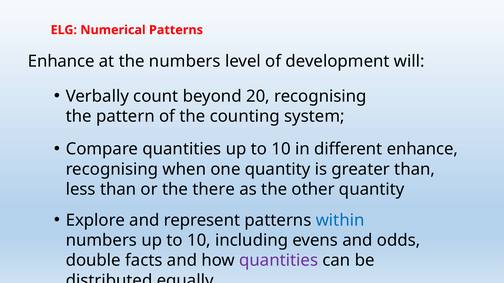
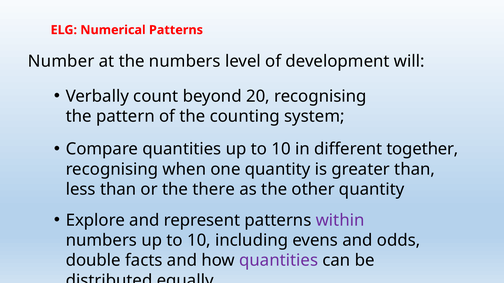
Enhance at (61, 62): Enhance -> Number
different enhance: enhance -> together
within colour: blue -> purple
